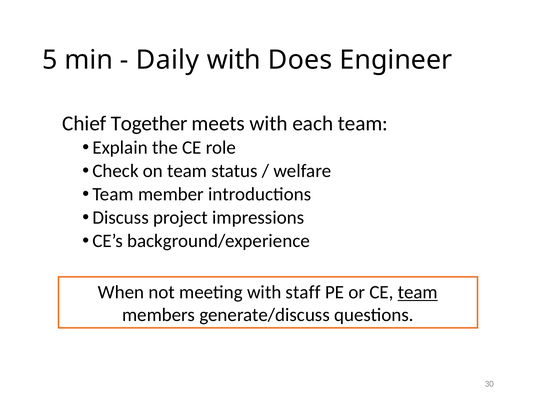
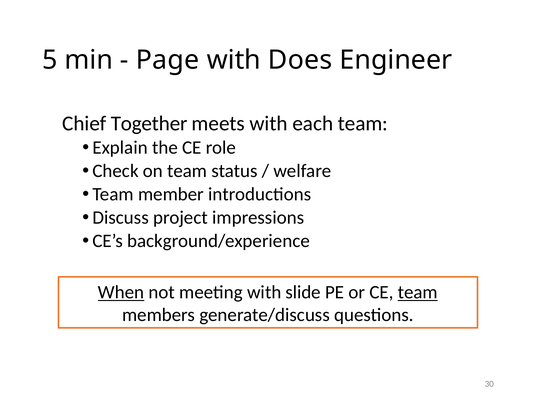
Daily: Daily -> Page
When underline: none -> present
staff: staff -> slide
